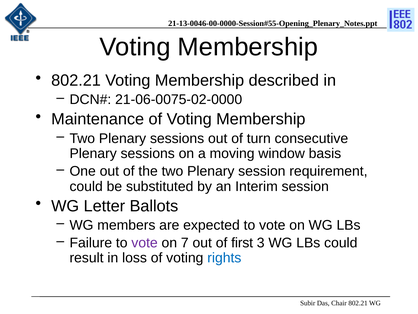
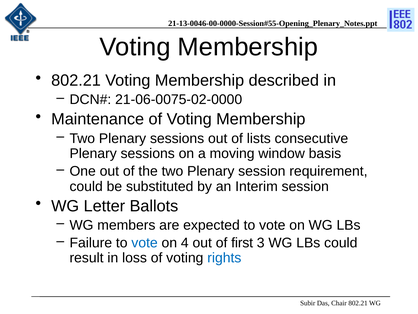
turn: turn -> lists
vote at (145, 243) colour: purple -> blue
7: 7 -> 4
